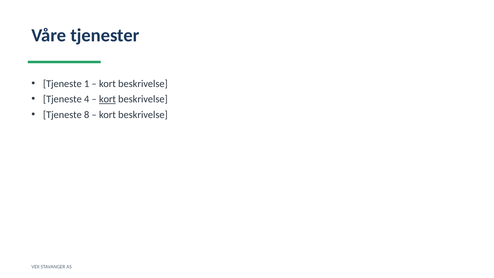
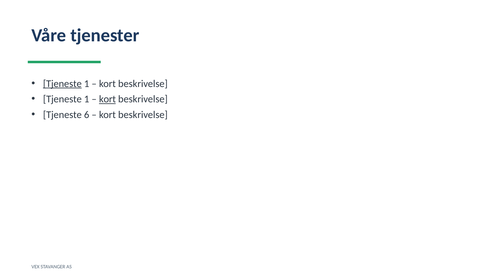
Tjeneste at (62, 84) underline: none -> present
4 at (87, 99): 4 -> 1
8: 8 -> 6
